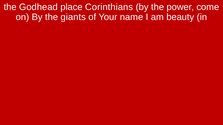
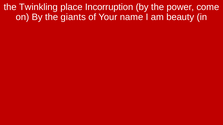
Godhead: Godhead -> Twinkling
Corinthians: Corinthians -> Incorruption
